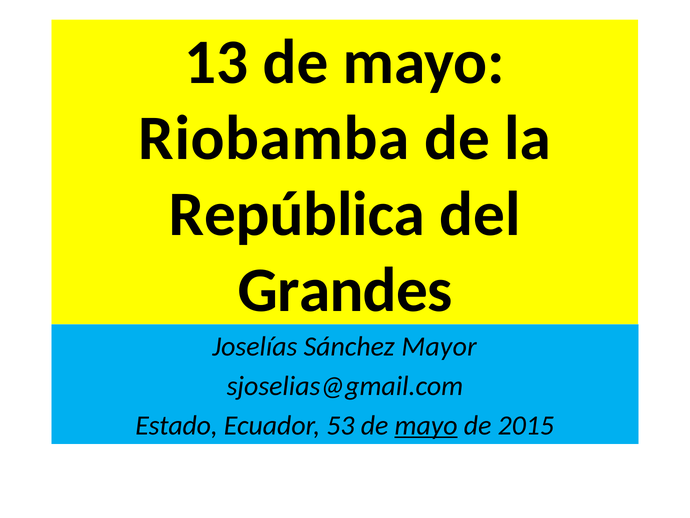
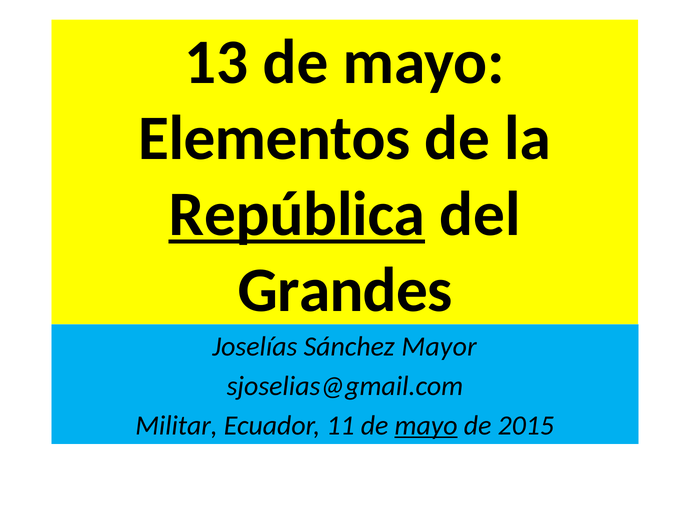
Riobamba: Riobamba -> Elementos
República underline: none -> present
Estado: Estado -> Militar
53: 53 -> 11
